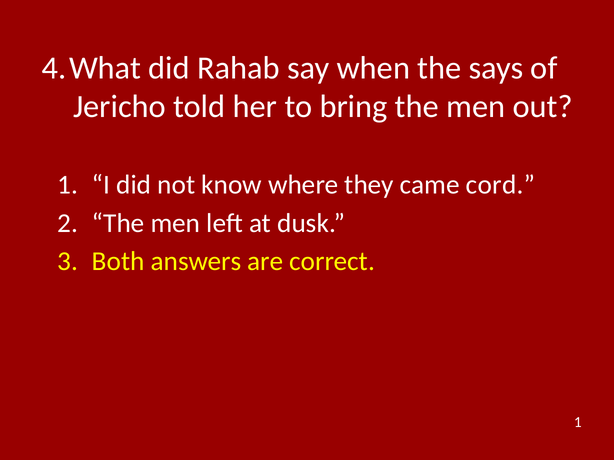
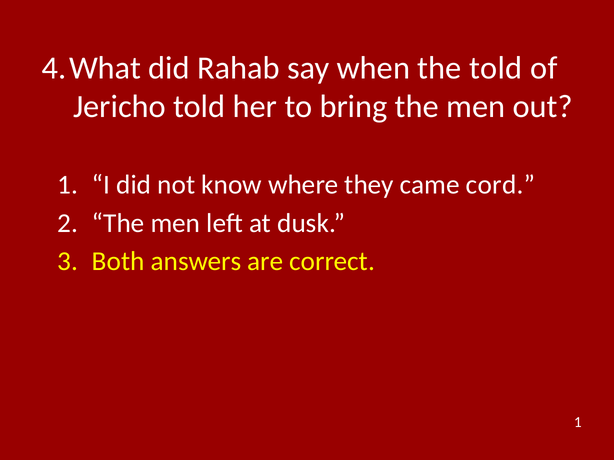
the says: says -> told
